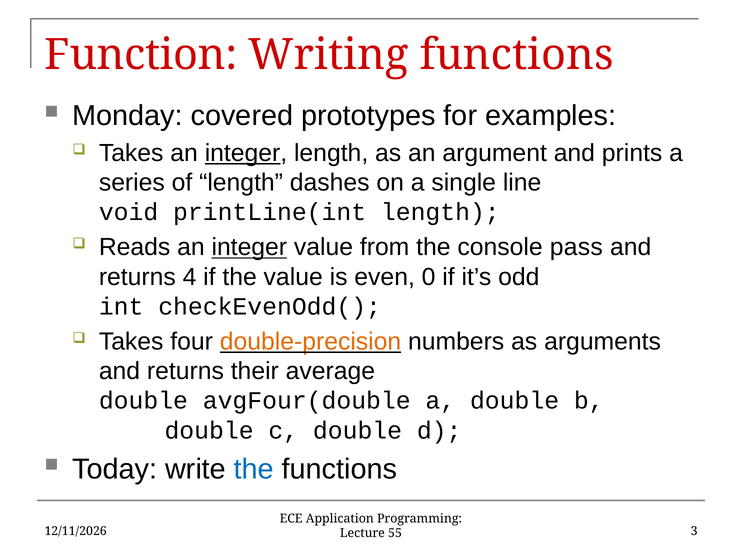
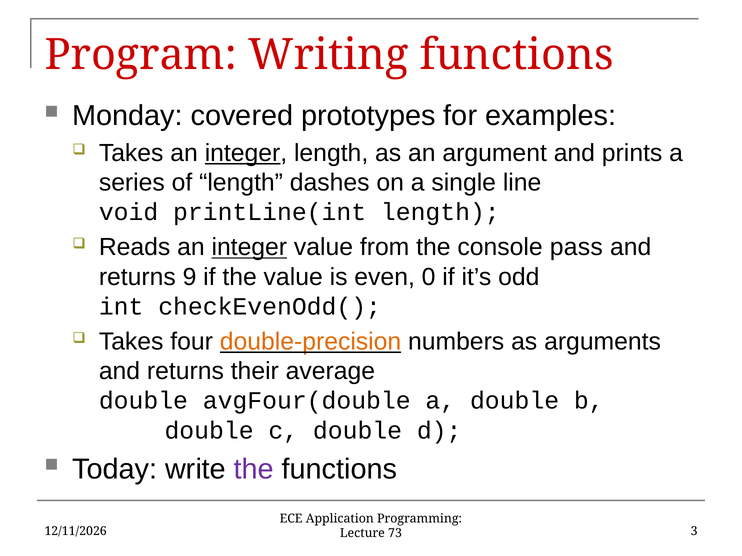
Function: Function -> Program
4: 4 -> 9
the at (254, 469) colour: blue -> purple
55: 55 -> 73
